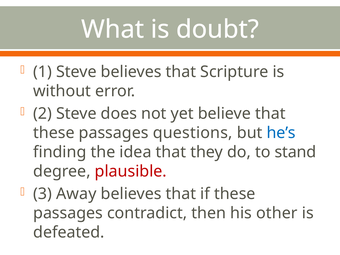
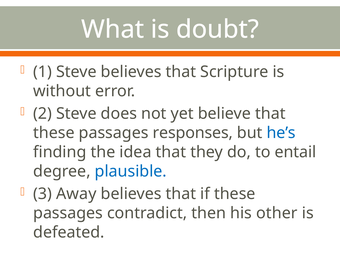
questions: questions -> responses
stand: stand -> entail
plausible colour: red -> blue
